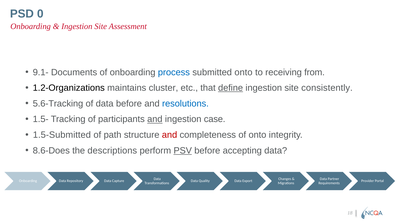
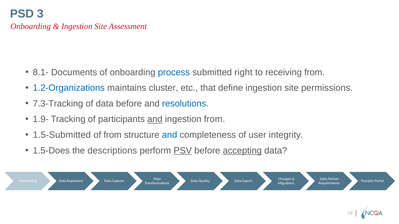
0: 0 -> 3
9.1-: 9.1- -> 8.1-
submitted onto: onto -> right
1.2-Organizations colour: black -> blue
define underline: present -> none
consistently: consistently -> permissions
5.6-Tracking: 5.6-Tracking -> 7.3-Tracking
1.5-: 1.5- -> 1.9-
ingestion case: case -> from
of path: path -> from
and at (170, 135) colour: red -> blue
of onto: onto -> user
8.6-Does: 8.6-Does -> 1.5-Does
accepting underline: none -> present
